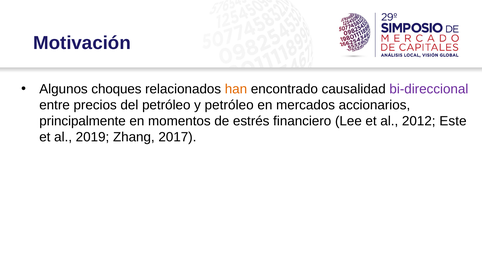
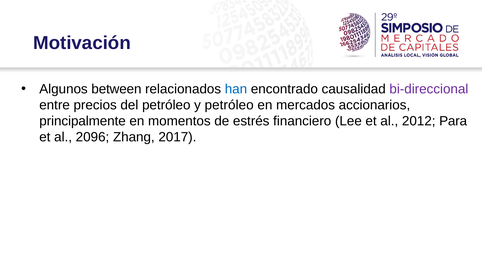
choques: choques -> between
han colour: orange -> blue
Este: Este -> Para
2019: 2019 -> 2096
